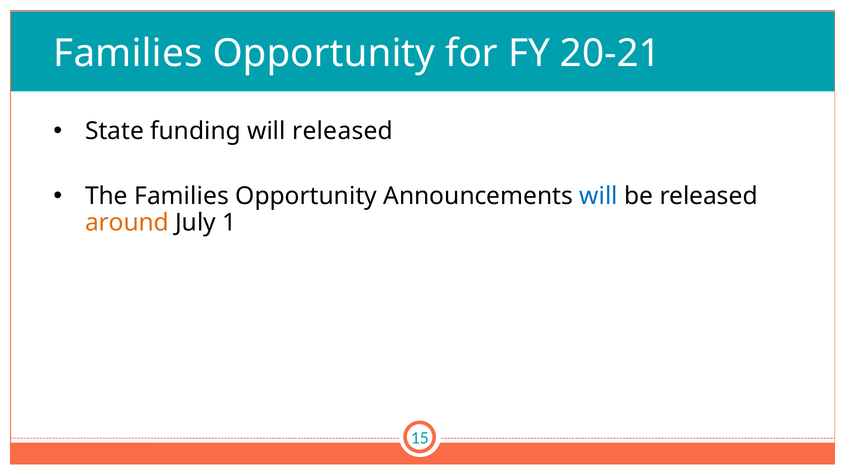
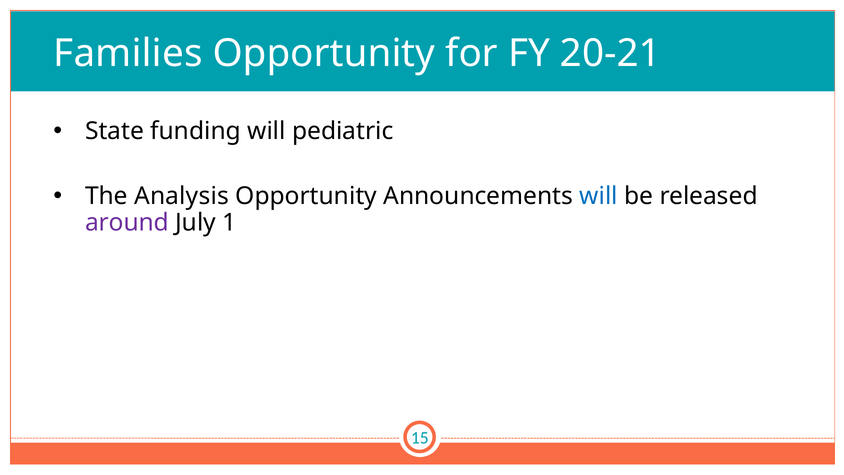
will released: released -> pediatric
The Families: Families -> Analysis
around colour: orange -> purple
